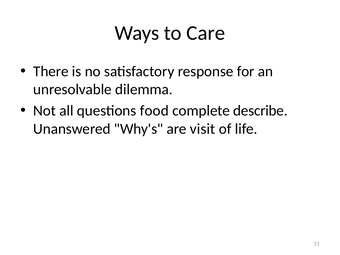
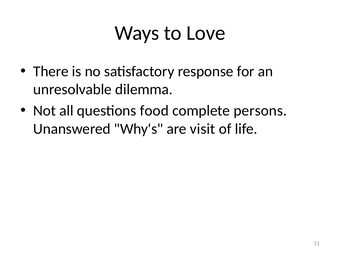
Care: Care -> Love
describe: describe -> persons
